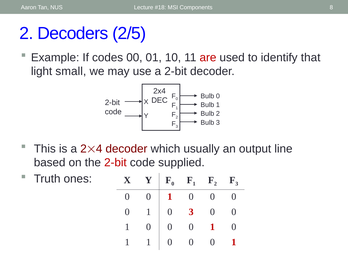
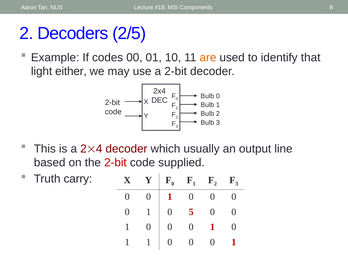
are colour: red -> orange
small: small -> either
ones: ones -> carry
0 3: 3 -> 5
